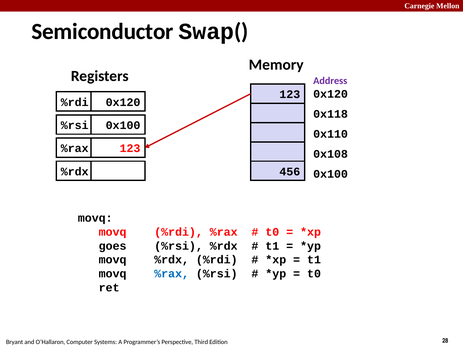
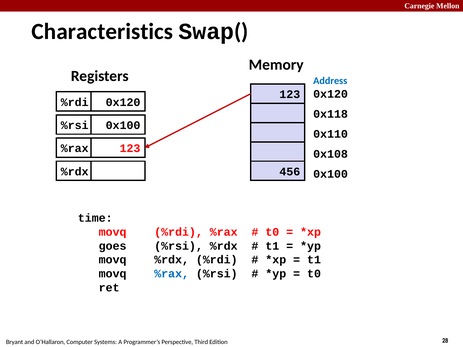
Semiconductor: Semiconductor -> Characteristics
Address colour: purple -> blue
movq at (95, 218): movq -> time
